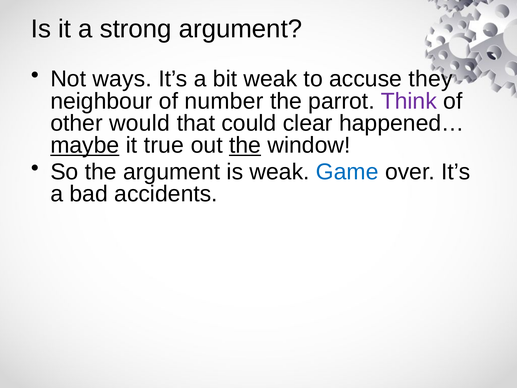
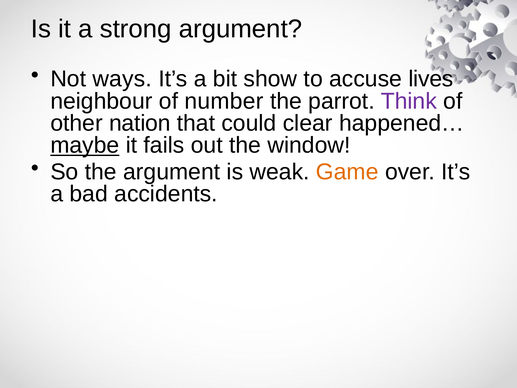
bit weak: weak -> show
they: they -> lives
would: would -> nation
true: true -> fails
the at (245, 145) underline: present -> none
Game colour: blue -> orange
